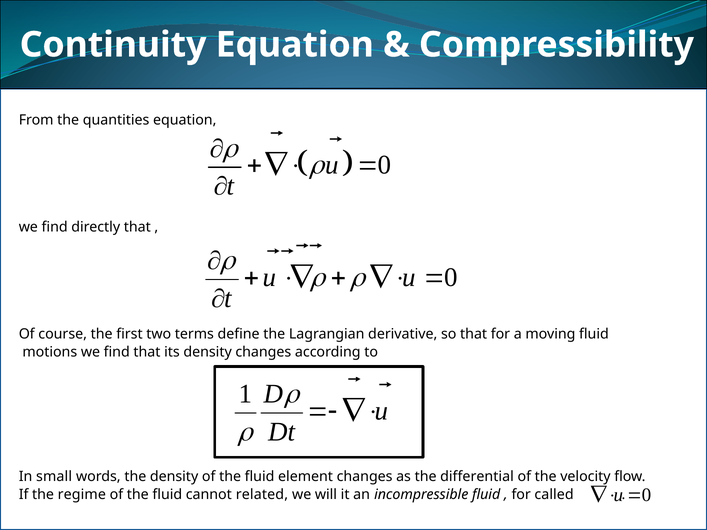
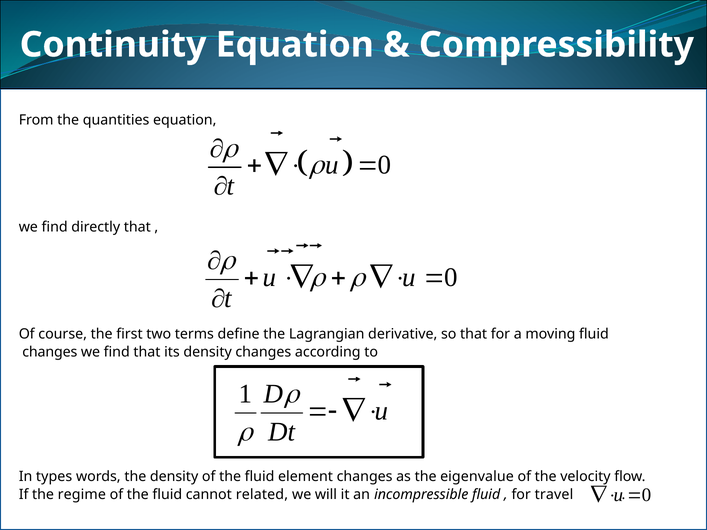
motions at (50, 352): motions -> changes
small: small -> types
differential: differential -> eigenvalue
called: called -> travel
